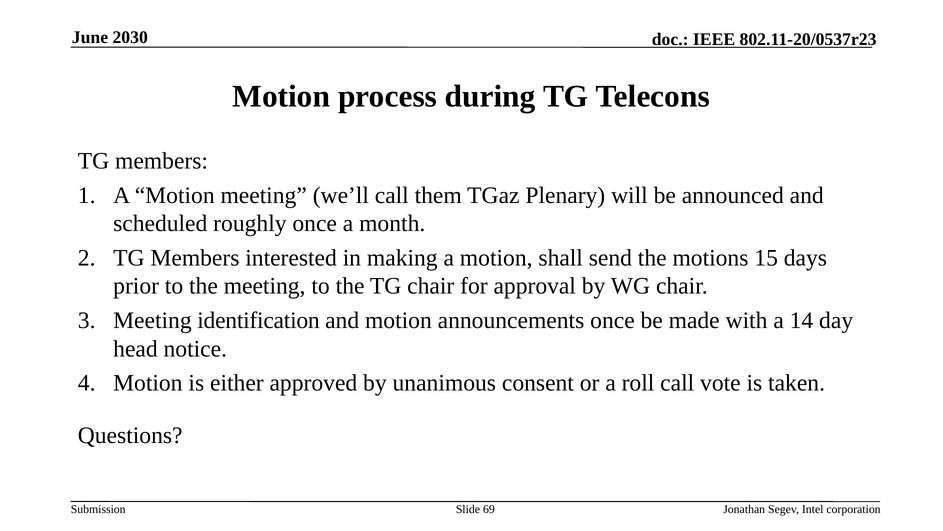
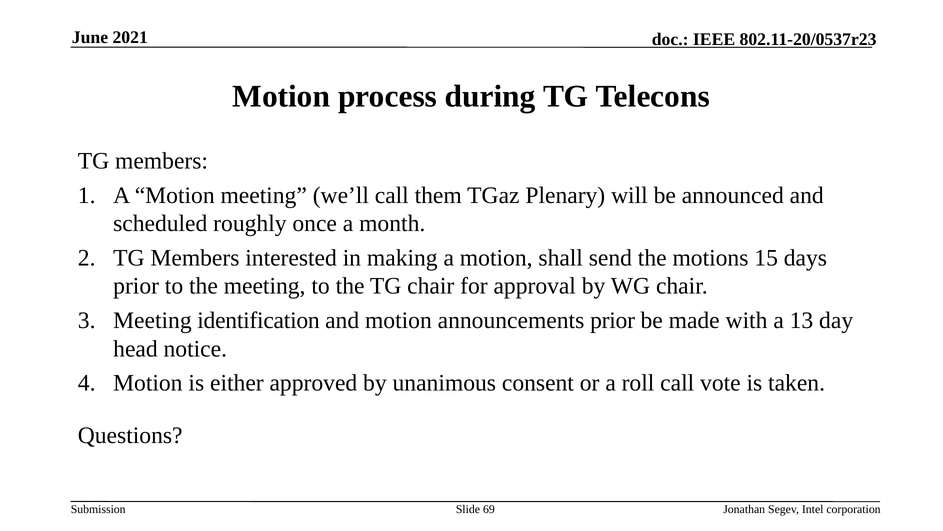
2030: 2030 -> 2021
announcements once: once -> prior
14: 14 -> 13
